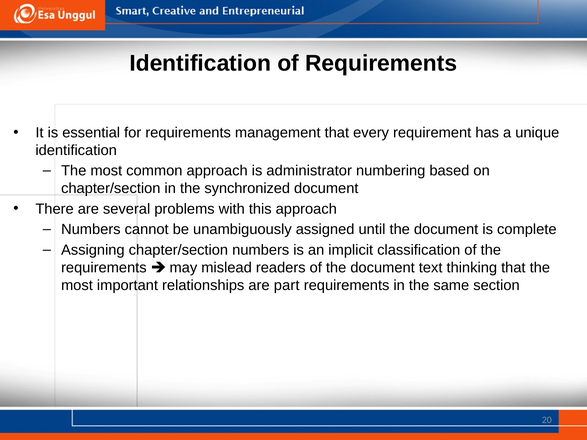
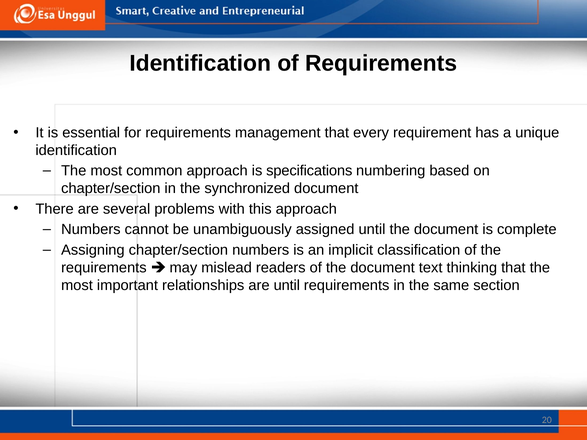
administrator: administrator -> specifications
are part: part -> until
